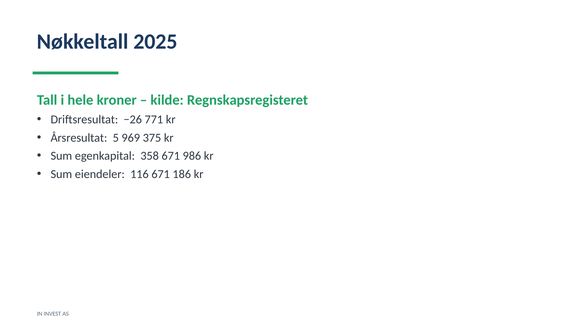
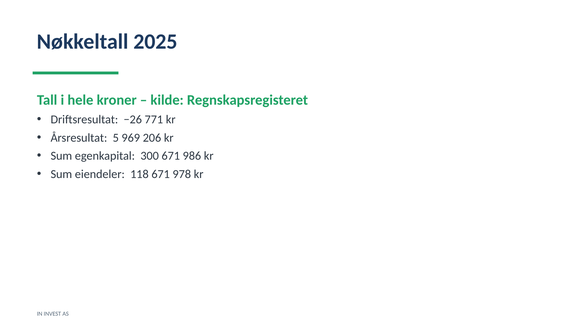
375: 375 -> 206
358: 358 -> 300
116: 116 -> 118
186: 186 -> 978
